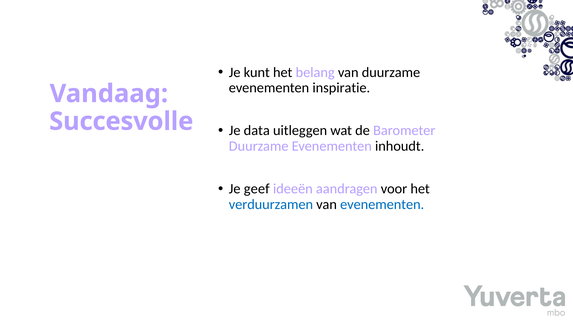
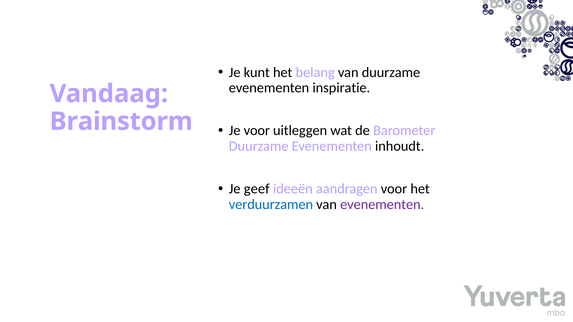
Succesvolle: Succesvolle -> Brainstorm
Je data: data -> voor
evenementen at (382, 205) colour: blue -> purple
